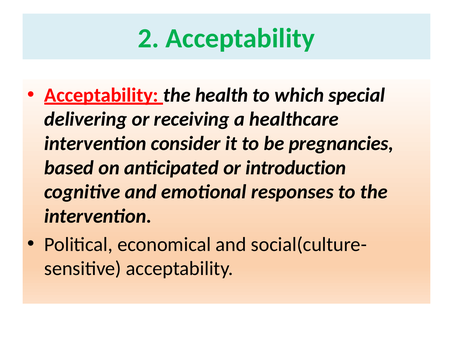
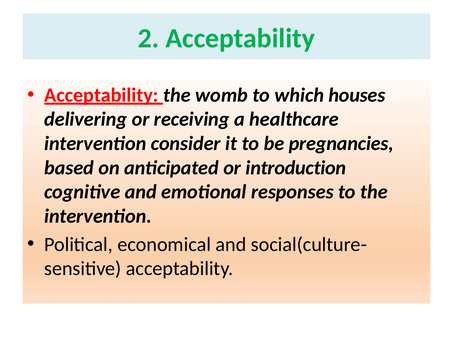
health: health -> womb
special: special -> houses
